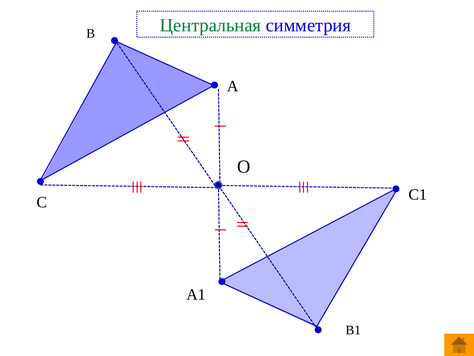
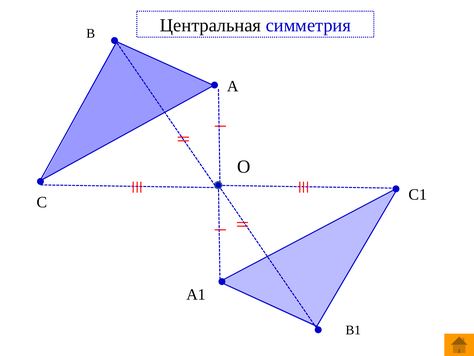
Центральная colour: green -> black
